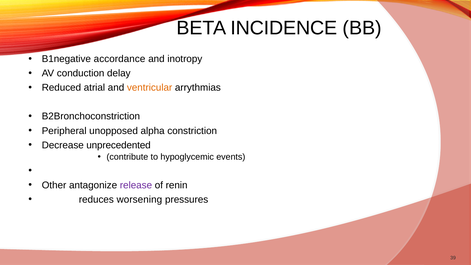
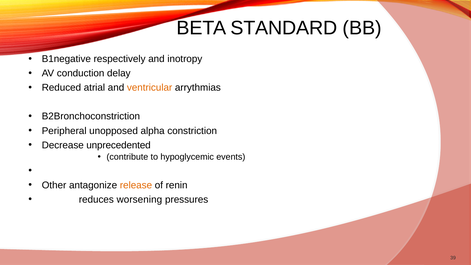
INCIDENCE: INCIDENCE -> STANDARD
accordance: accordance -> respectively
release colour: purple -> orange
